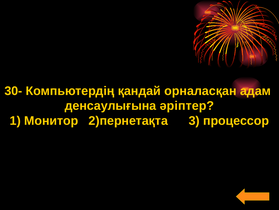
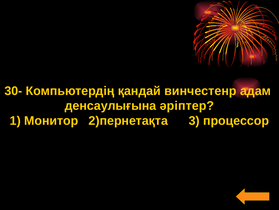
орналасқан: орналасқан -> винчестенр
